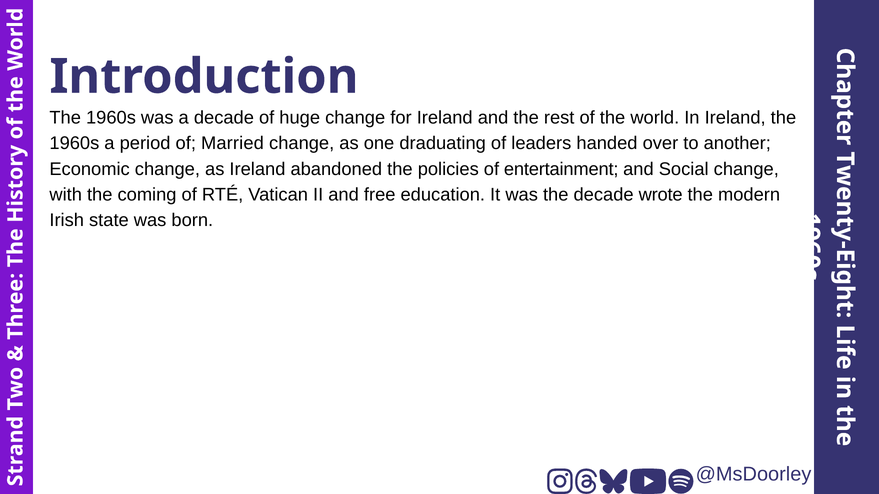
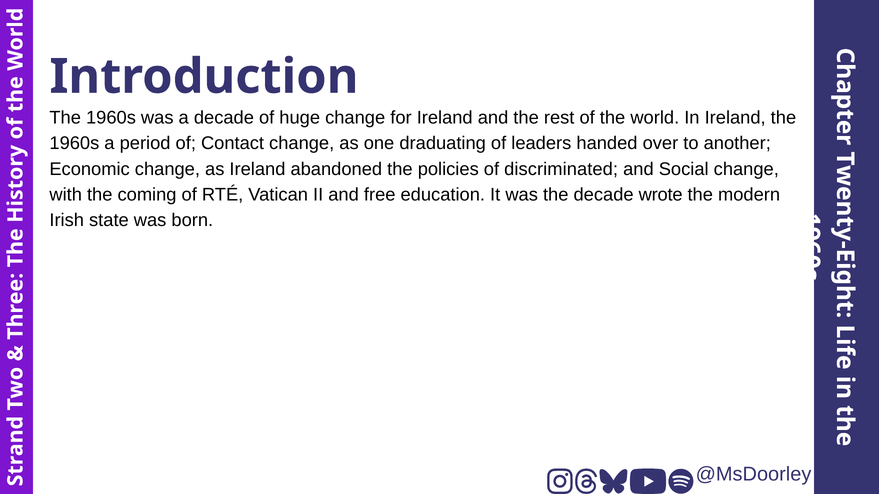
Married: Married -> Contact
entertainment: entertainment -> discriminated
